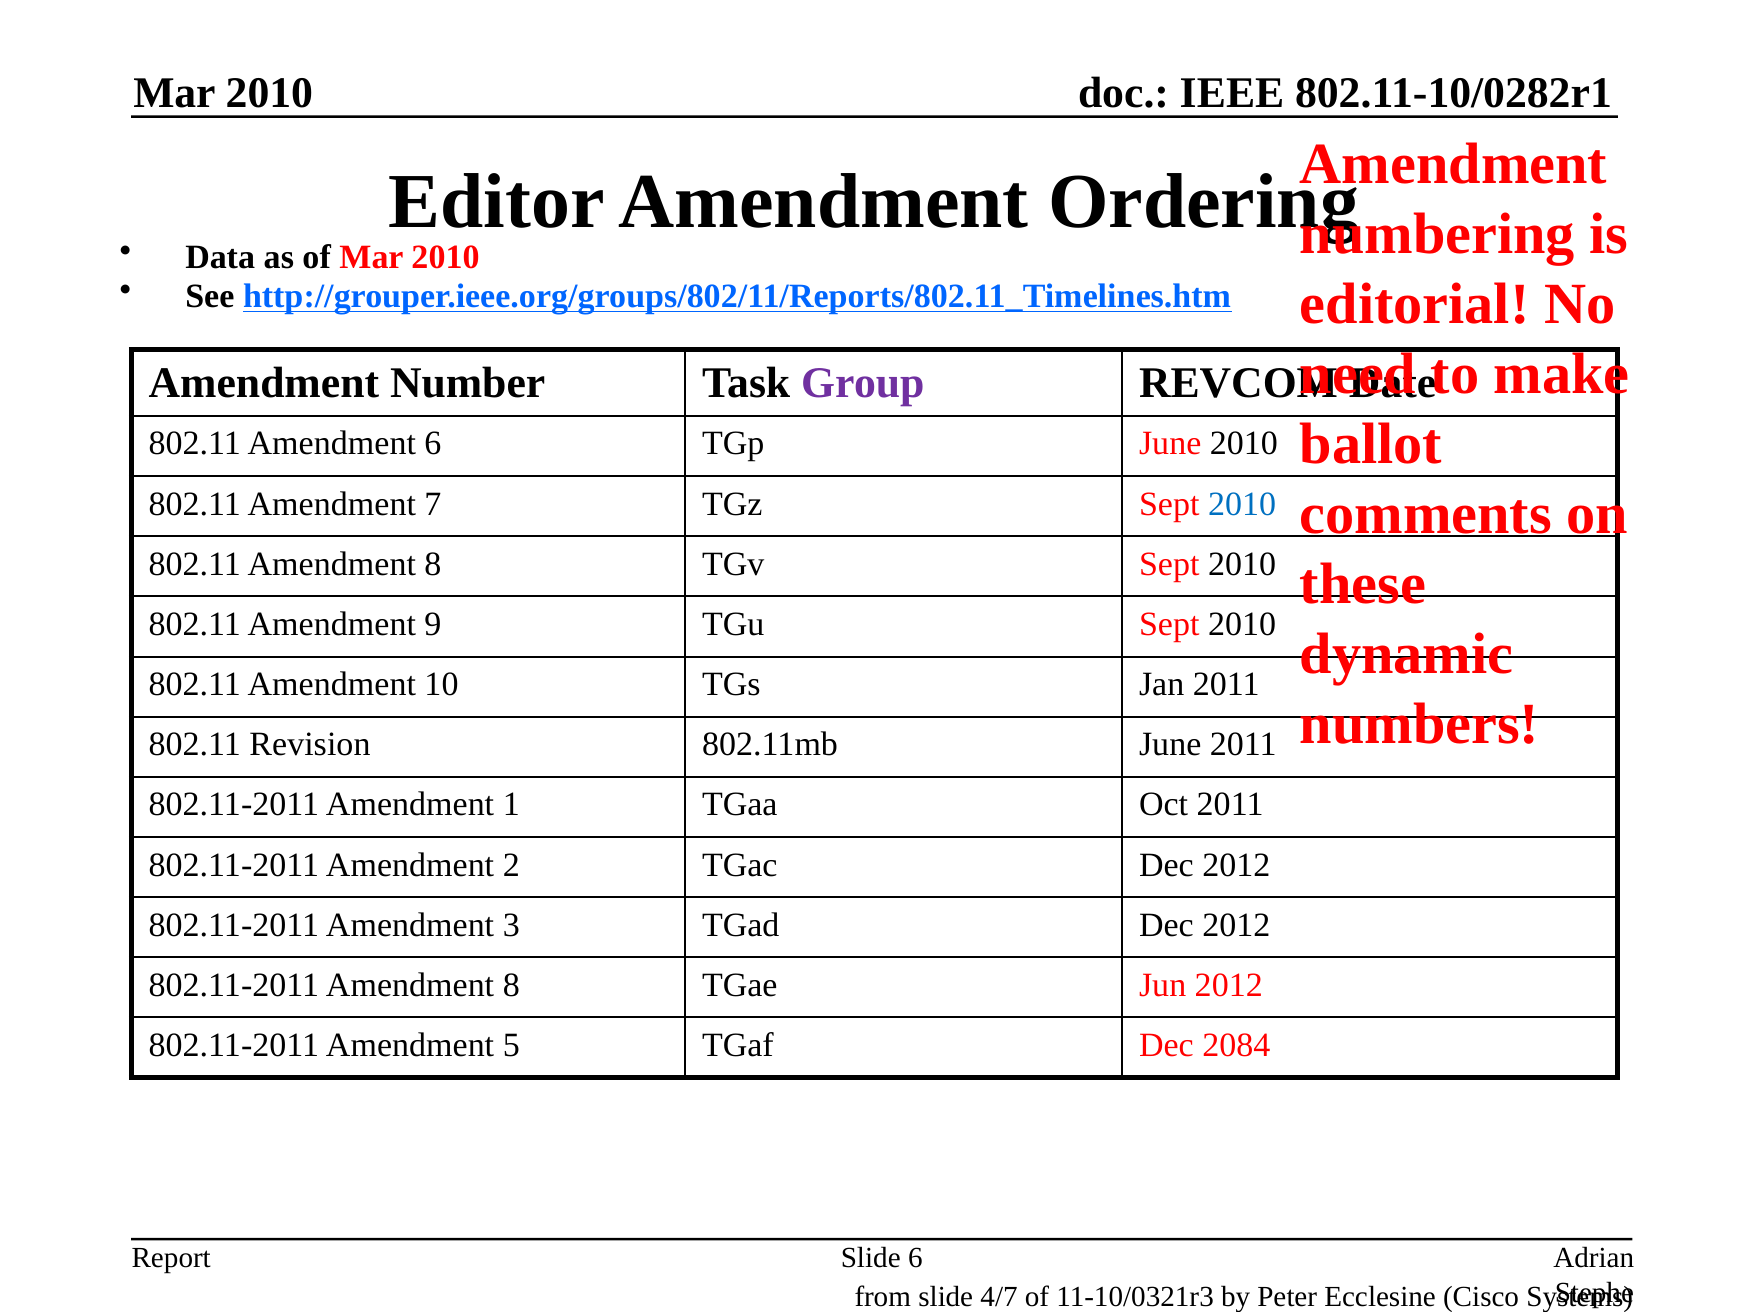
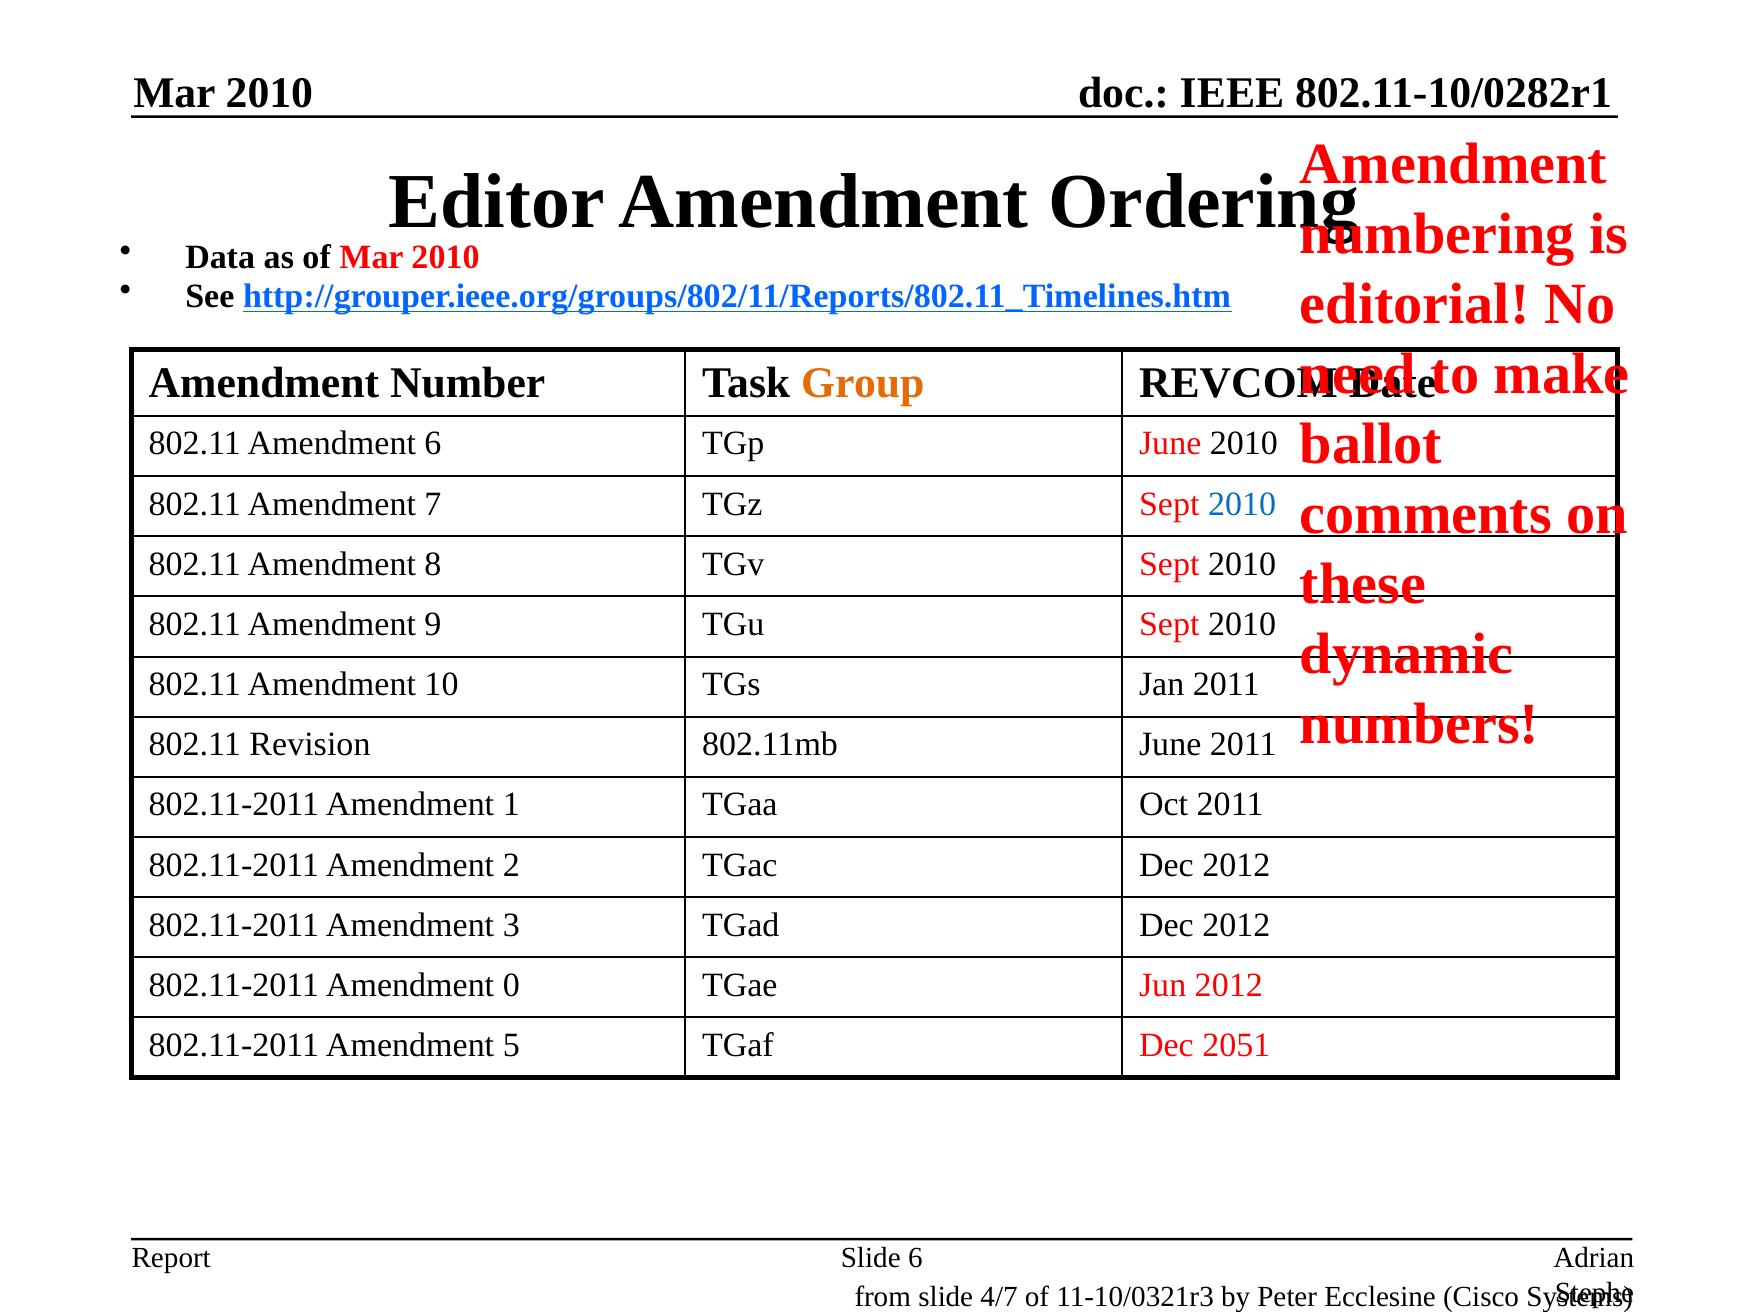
Group colour: purple -> orange
802.11-2011 Amendment 8: 8 -> 0
2084: 2084 -> 2051
